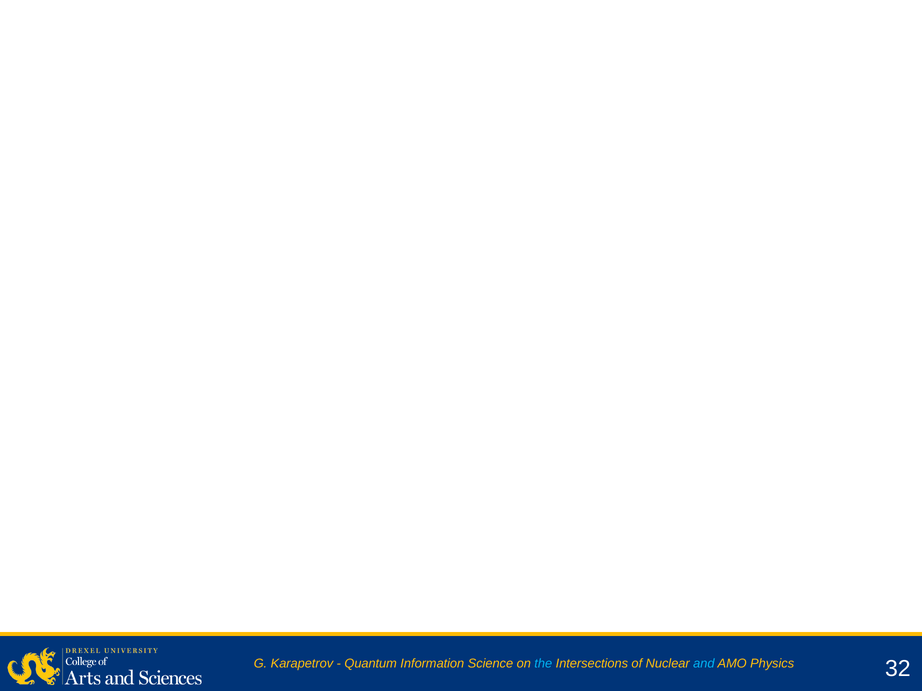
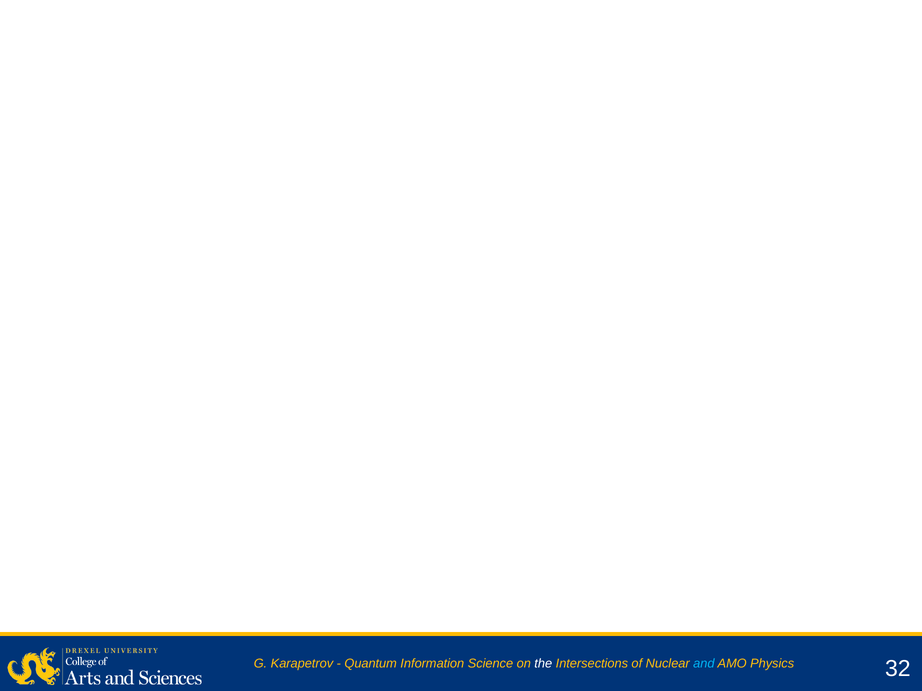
the colour: light blue -> white
